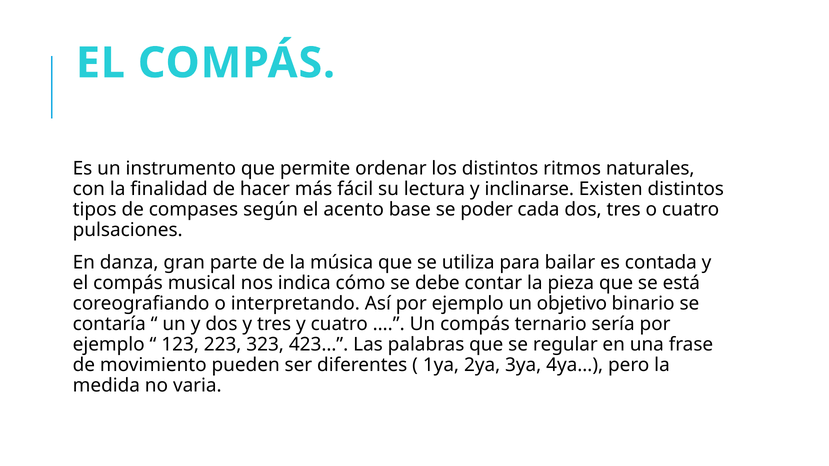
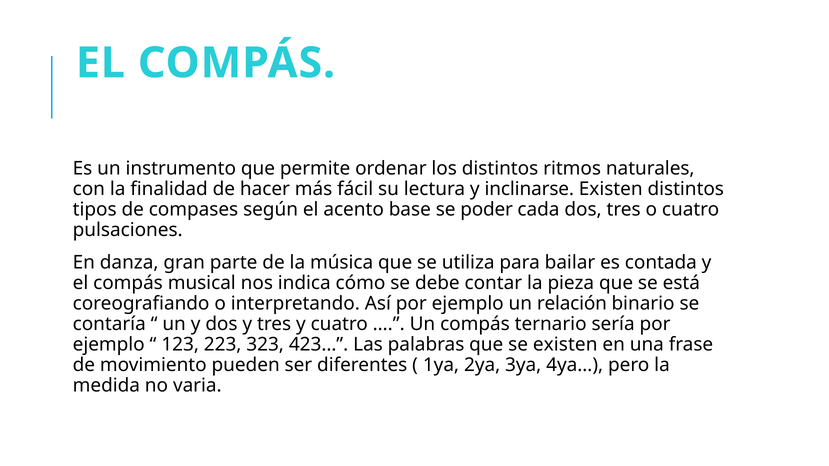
objetivo: objetivo -> relación
se regular: regular -> existen
